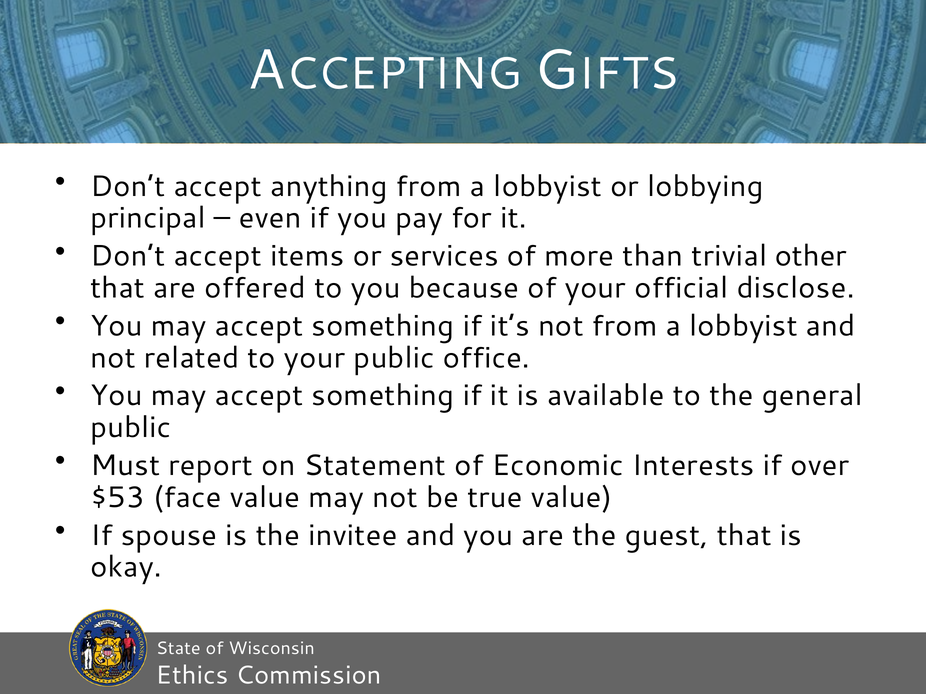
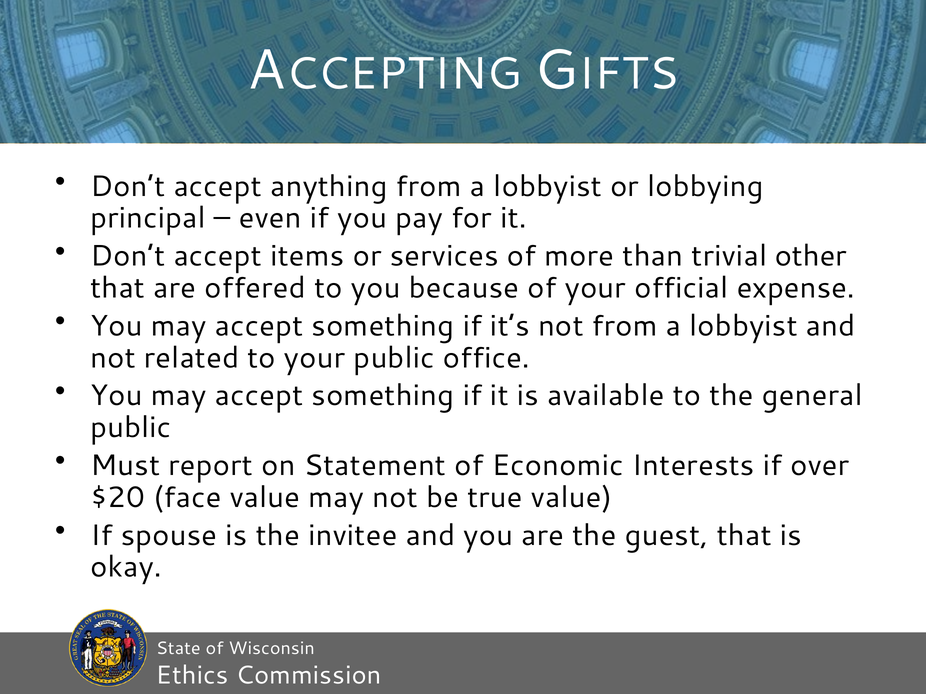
disclose: disclose -> expense
$53: $53 -> $20
